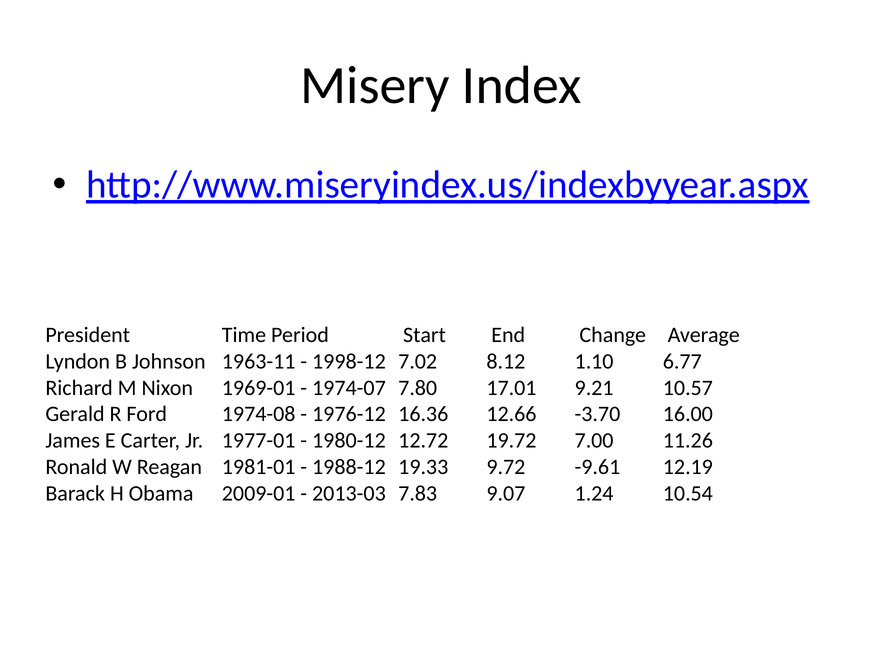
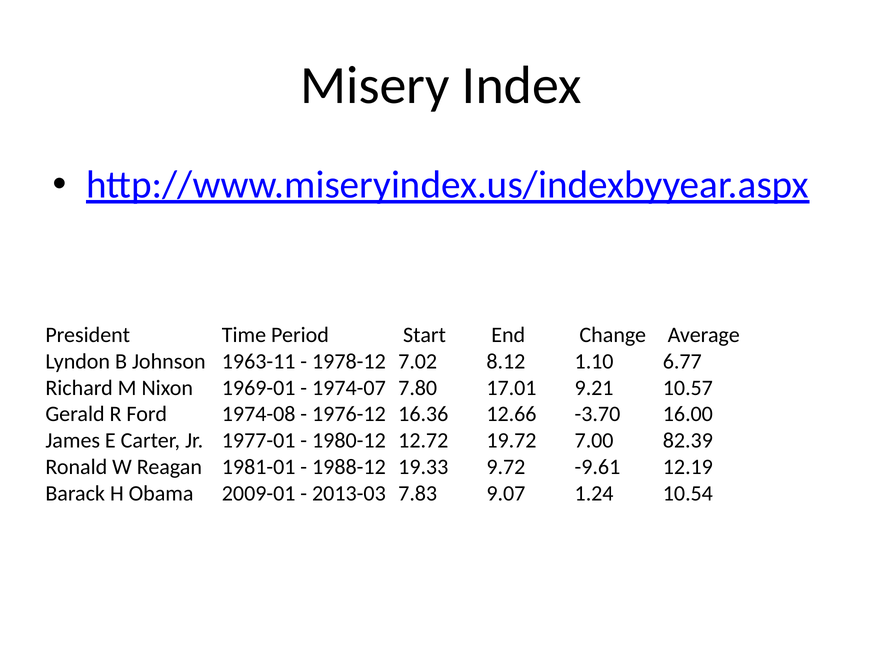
1998-12: 1998-12 -> 1978-12
11.26: 11.26 -> 82.39
